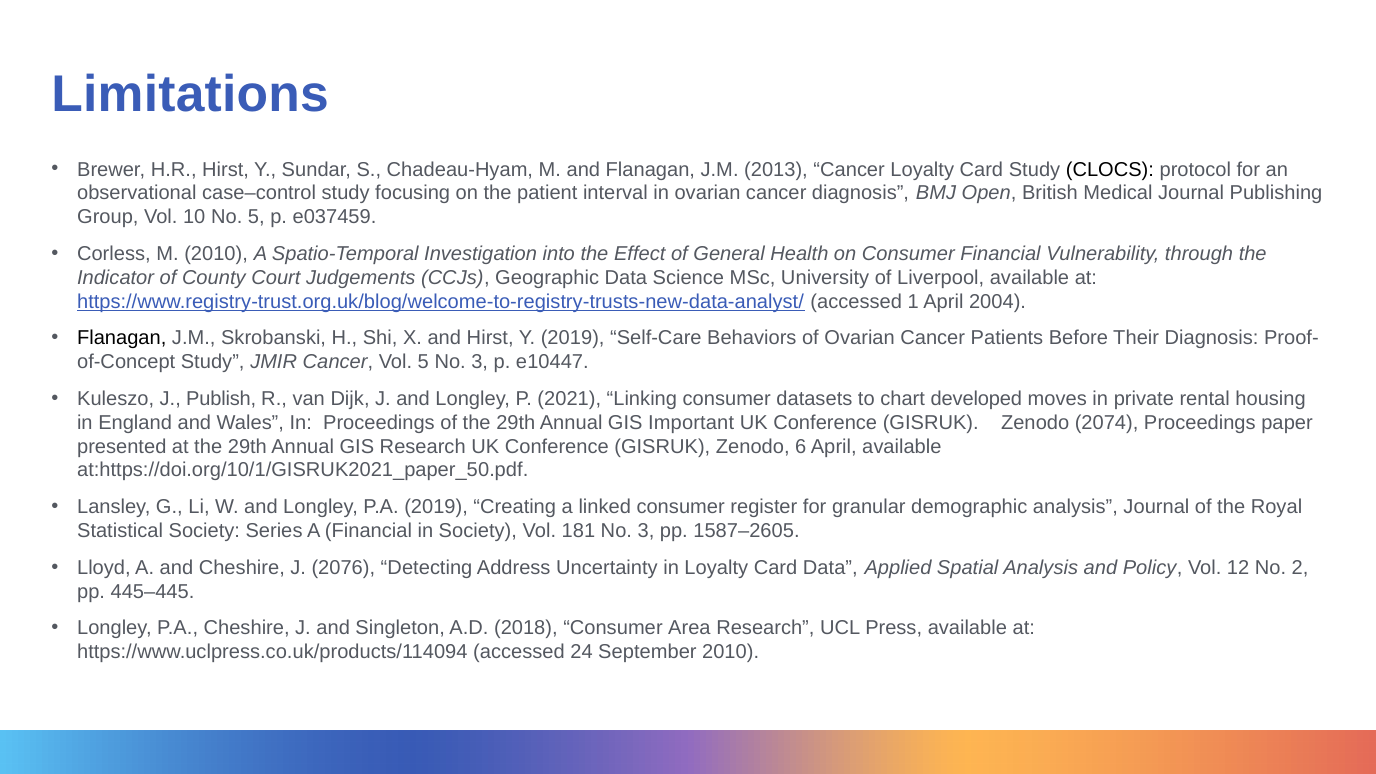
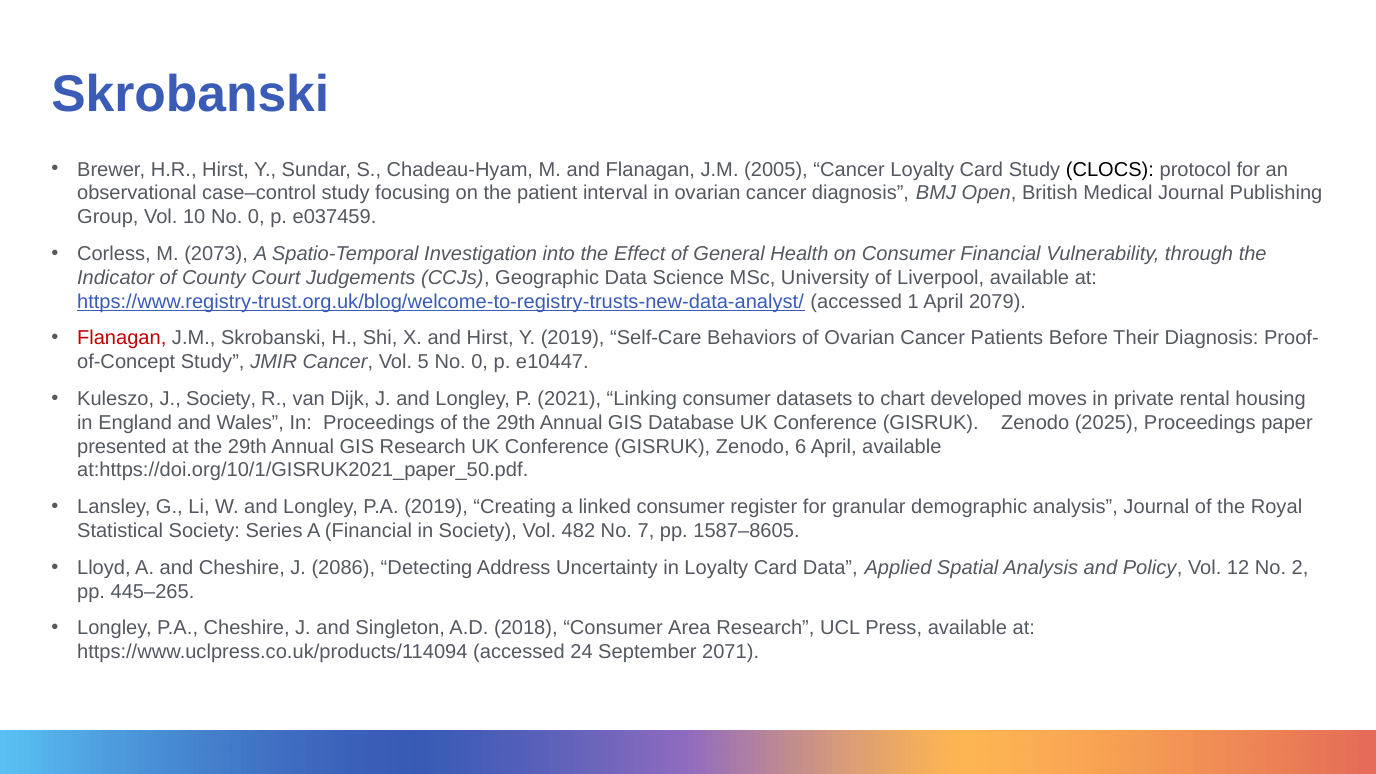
Limitations at (190, 94): Limitations -> Skrobanski
2013: 2013 -> 2005
10 No 5: 5 -> 0
M 2010: 2010 -> 2073
2004: 2004 -> 2079
Flanagan at (122, 338) colour: black -> red
5 No 3: 3 -> 0
J Publish: Publish -> Society
Important: Important -> Database
2074: 2074 -> 2025
181: 181 -> 482
3 at (646, 531): 3 -> 7
1587–2605: 1587–2605 -> 1587–8605
2076: 2076 -> 2086
445–445: 445–445 -> 445–265
September 2010: 2010 -> 2071
